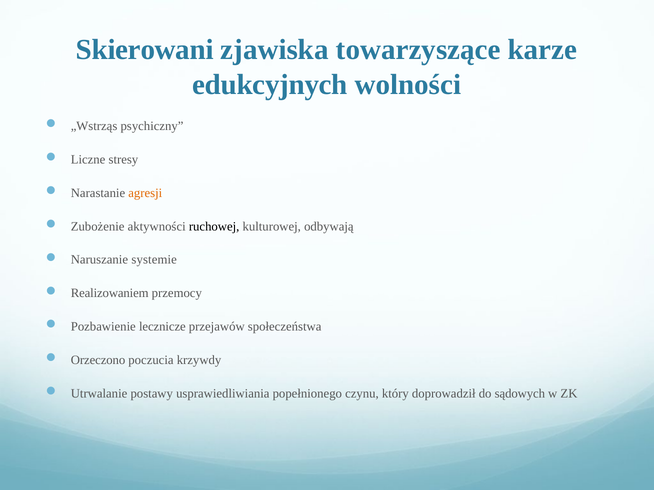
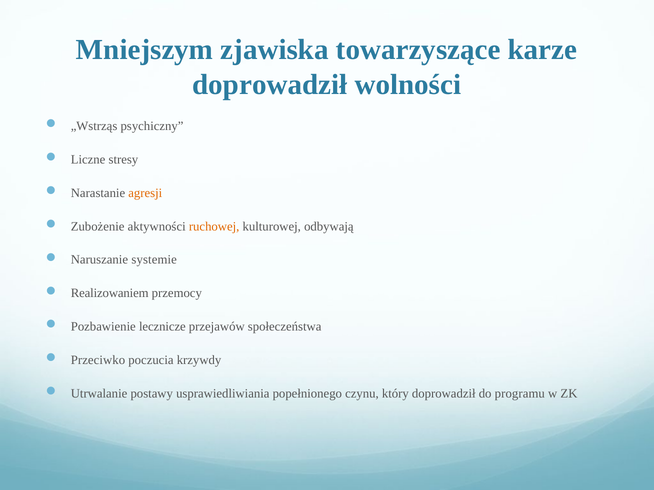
Skierowani: Skierowani -> Mniejszym
edukcyjnych at (270, 85): edukcyjnych -> doprowadził
ruchowej colour: black -> orange
Orzeczono: Orzeczono -> Przeciwko
sądowych: sądowych -> programu
